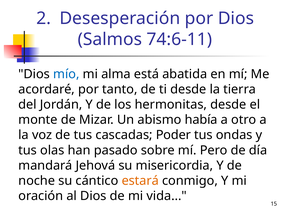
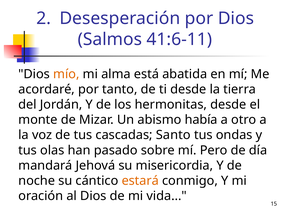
74:6-11: 74:6-11 -> 41:6-11
mío colour: blue -> orange
Poder: Poder -> Santo
